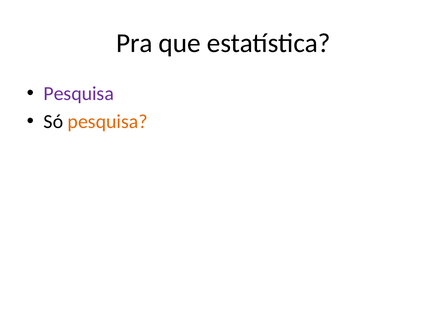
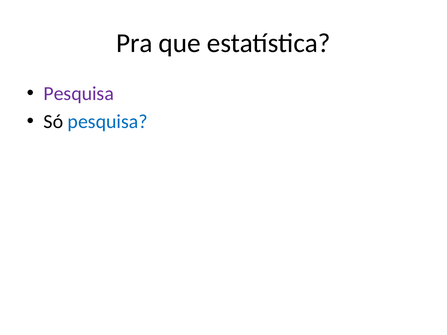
pesquisa at (108, 122) colour: orange -> blue
